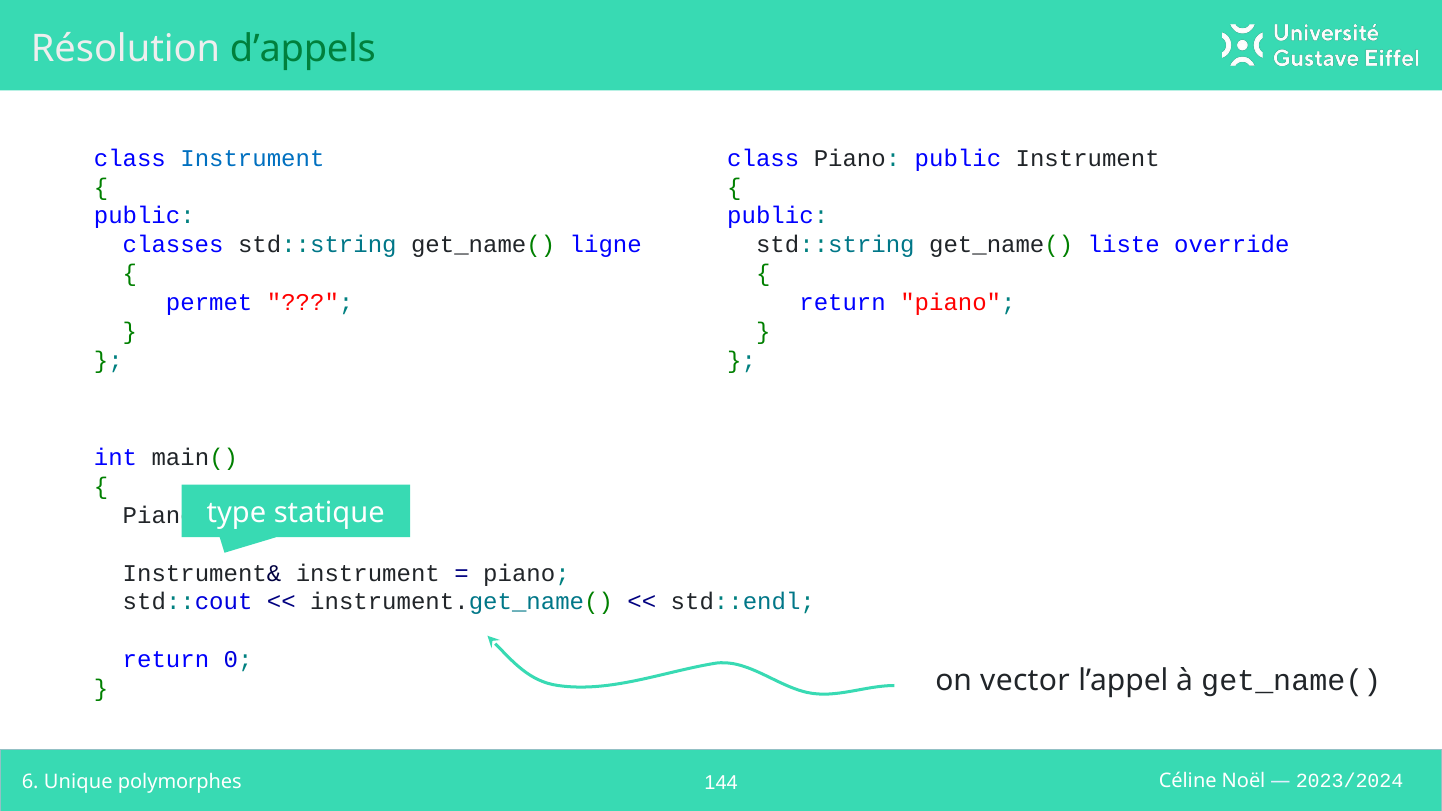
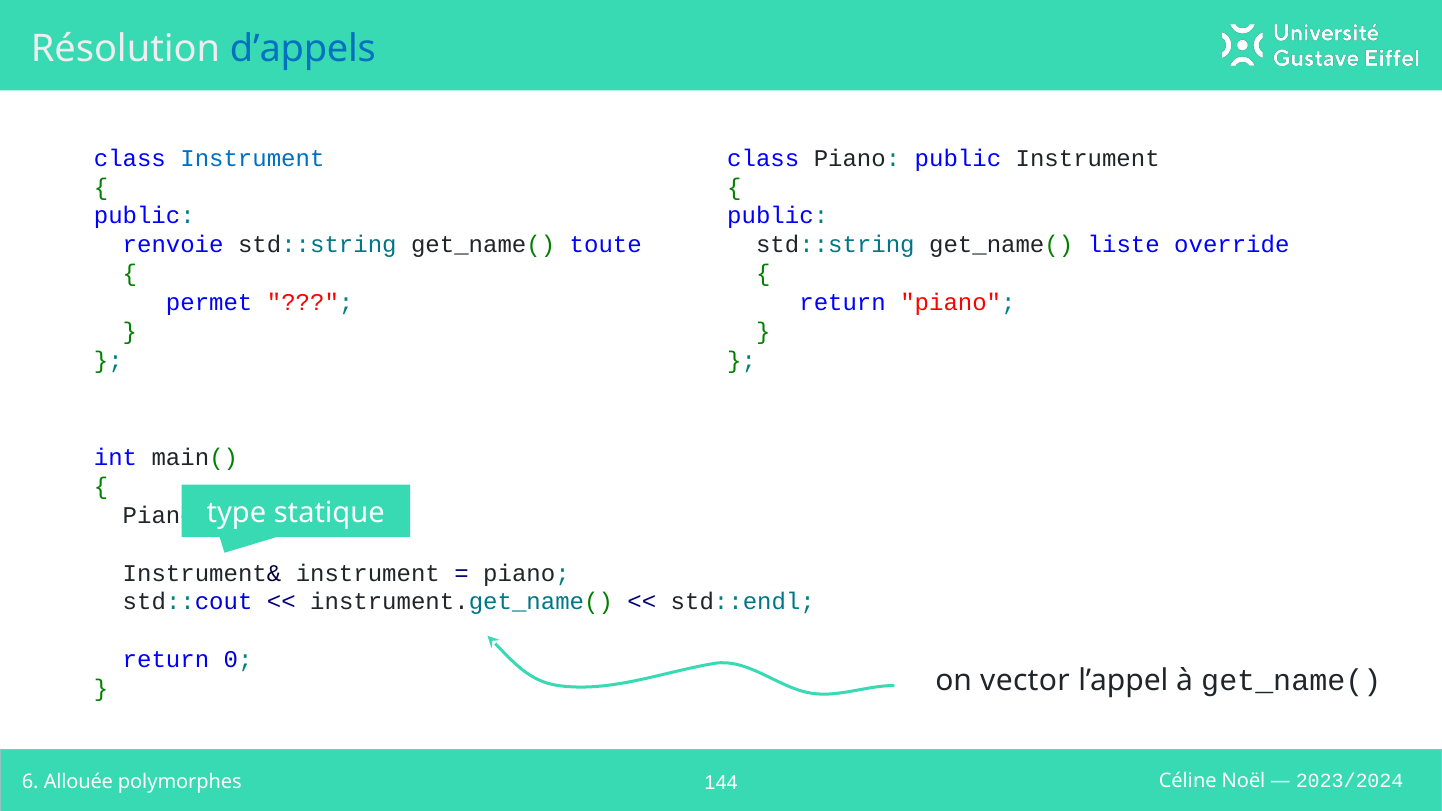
d’appels colour: green -> blue
classes: classes -> renvoie
ligne: ligne -> toute
Unique: Unique -> Allouée
